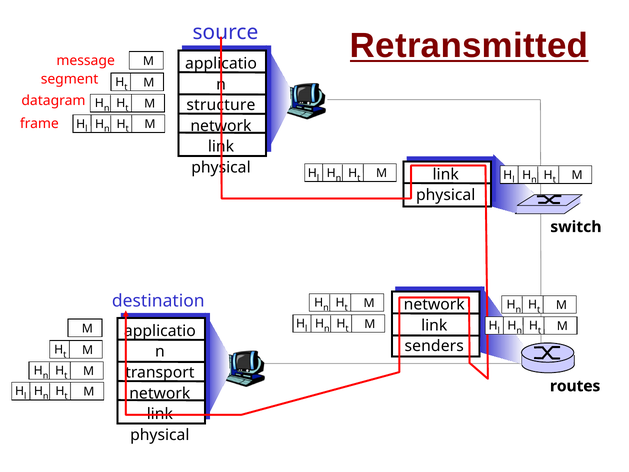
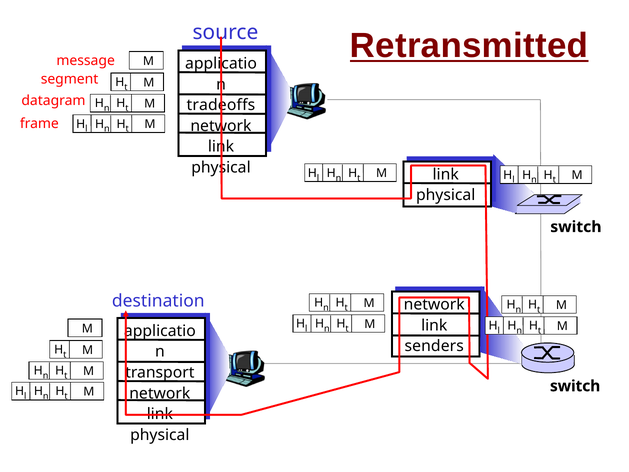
structure: structure -> tradeoffs
routes at (575, 386): routes -> switch
